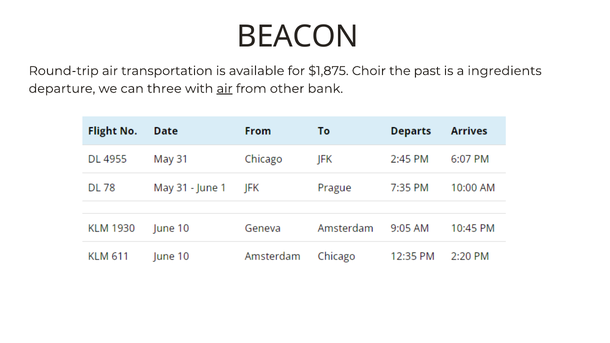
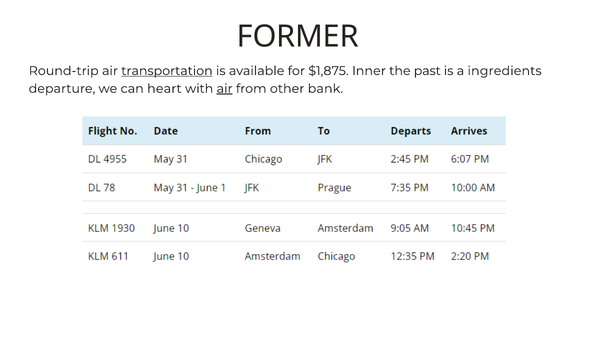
BEACON: BEACON -> FORMER
transportation underline: none -> present
Choir: Choir -> Inner
three: three -> heart
